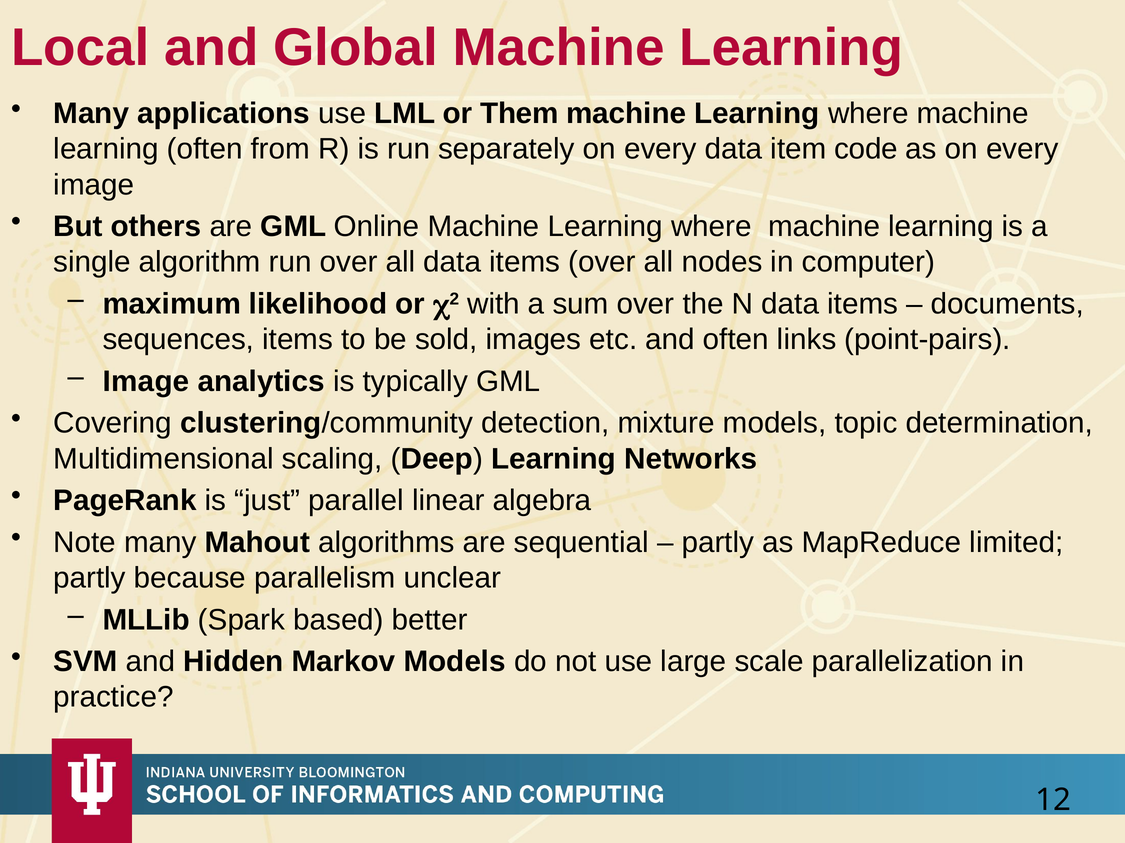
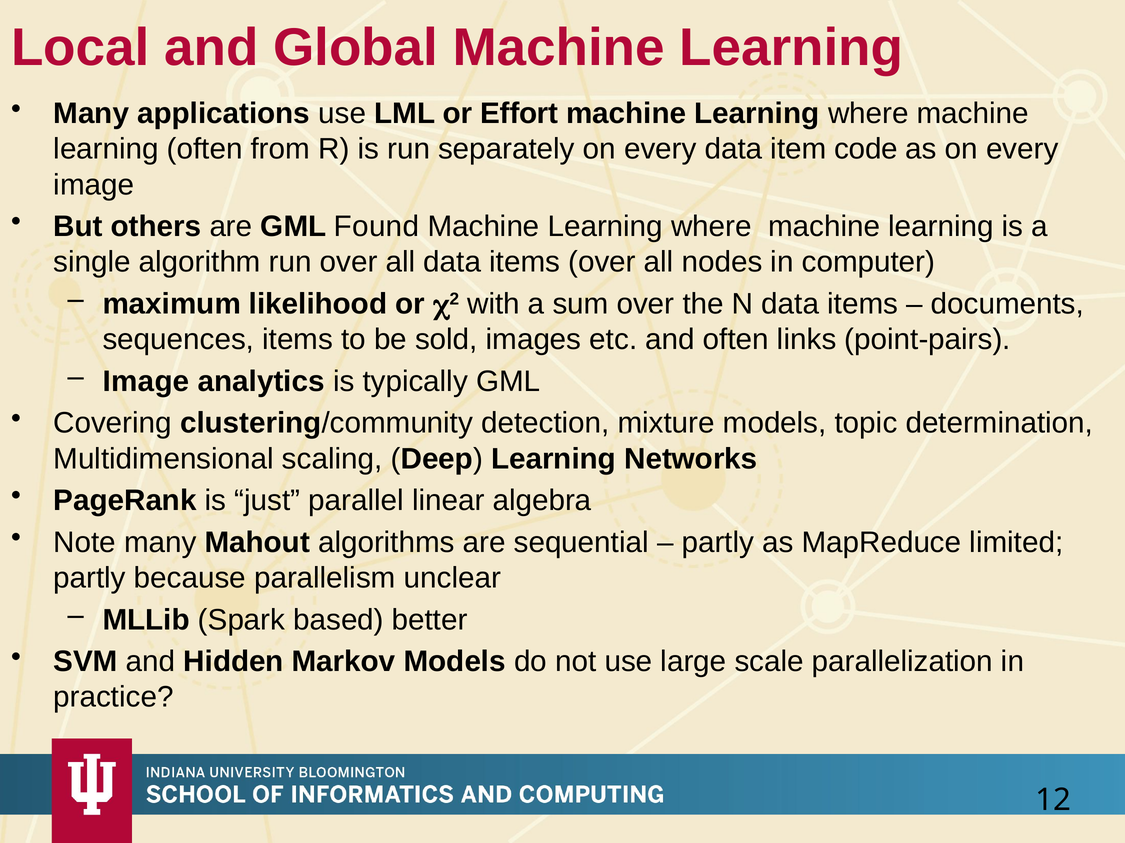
Them: Them -> Effort
Online: Online -> Found
